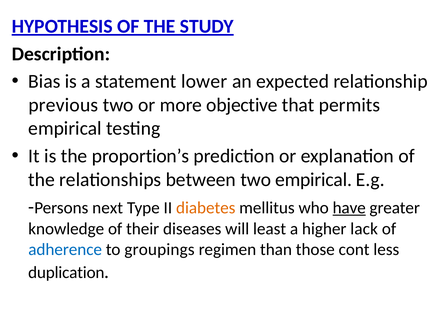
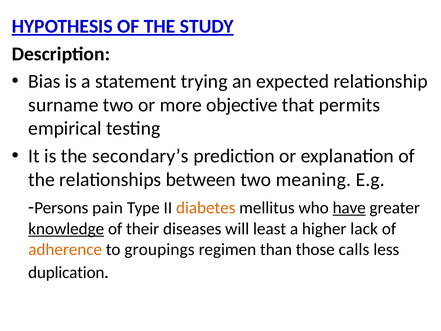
lower: lower -> trying
previous: previous -> surname
proportion’s: proportion’s -> secondary’s
two empirical: empirical -> meaning
next: next -> pain
knowledge underline: none -> present
adherence colour: blue -> orange
cont: cont -> calls
